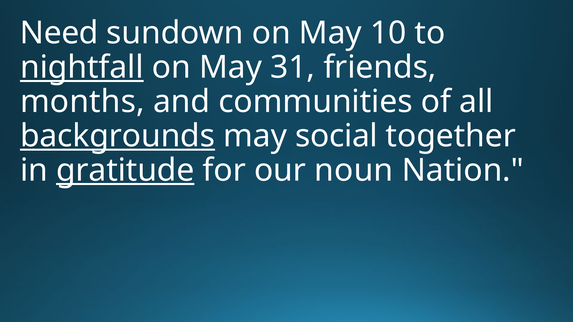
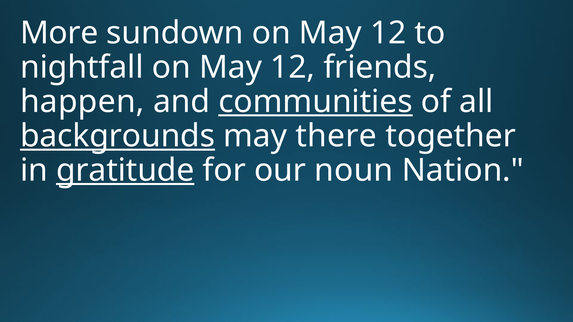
Need: Need -> More
sundown on May 10: 10 -> 12
nightfall underline: present -> none
31 at (293, 67): 31 -> 12
months: months -> happen
communities underline: none -> present
social: social -> there
